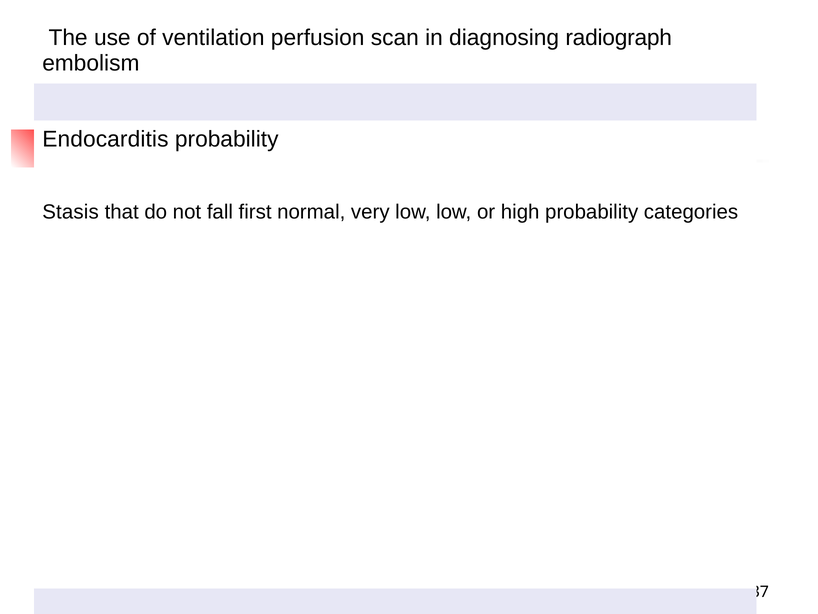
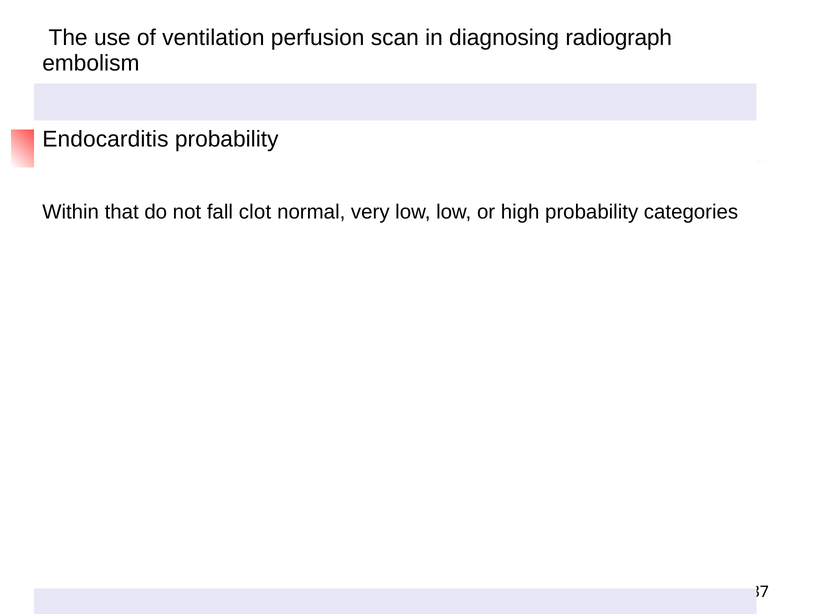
Stasis: Stasis -> Within
first: first -> clot
